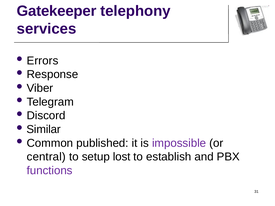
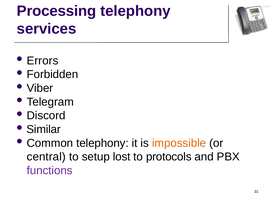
Gatekeeper: Gatekeeper -> Processing
Response: Response -> Forbidden
Common published: published -> telephony
impossible colour: purple -> orange
establish: establish -> protocols
